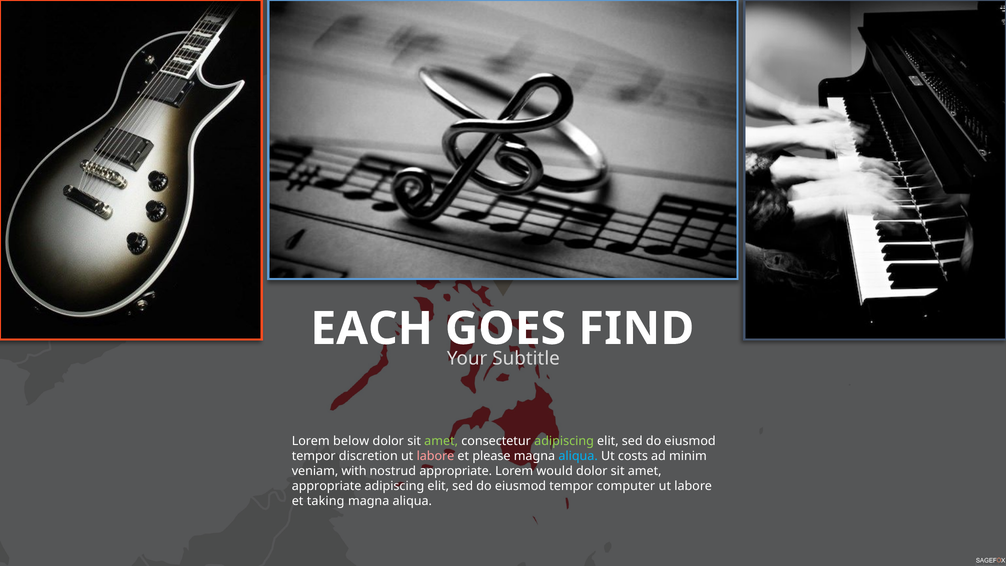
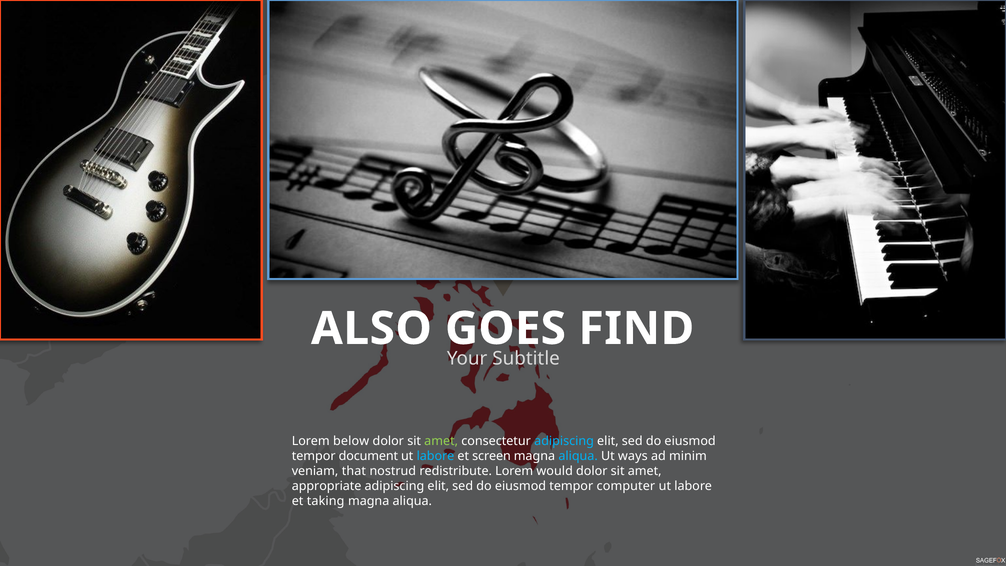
EACH: EACH -> ALSO
adipiscing at (564, 441) colour: light green -> light blue
discretion: discretion -> document
labore at (435, 456) colour: pink -> light blue
please: please -> screen
costs: costs -> ways
with: with -> that
nostrud appropriate: appropriate -> redistribute
